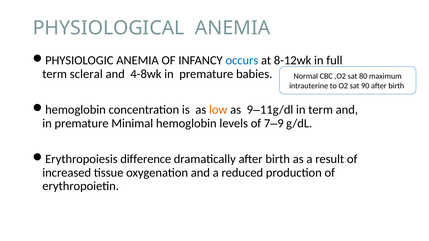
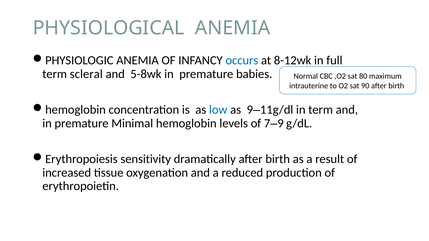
4-8wk: 4-8wk -> 5-8wk
low colour: orange -> blue
difference: difference -> sensitivity
